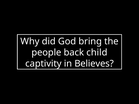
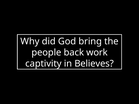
child: child -> work
